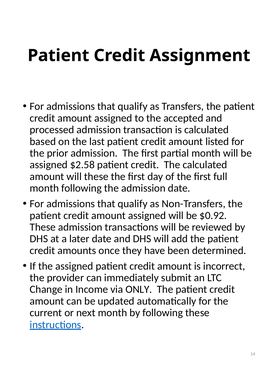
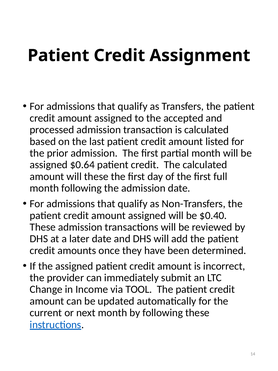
$2.58: $2.58 -> $0.64
$0.92: $0.92 -> $0.40
ONLY: ONLY -> TOOL
